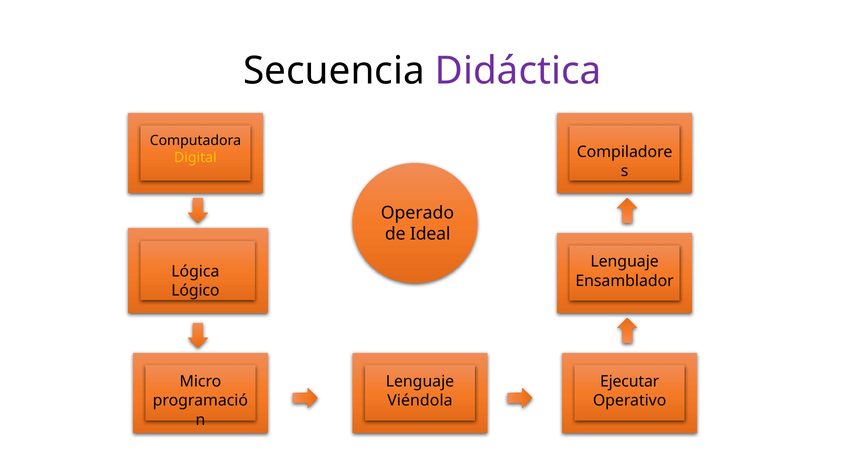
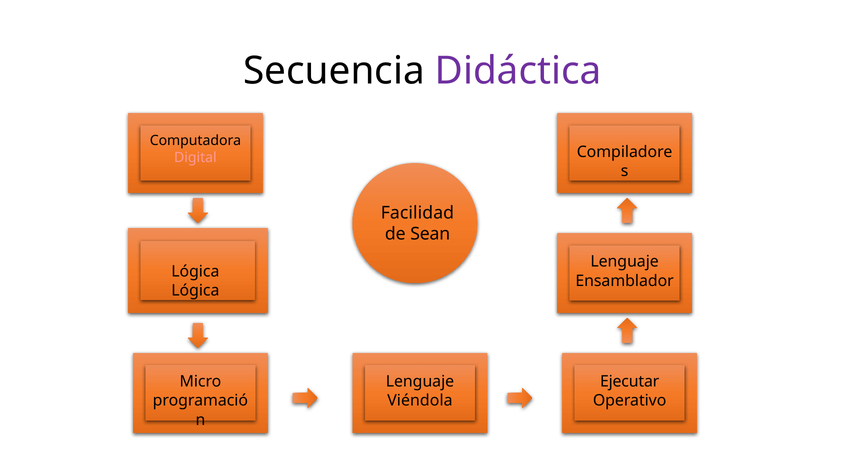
Digital colour: yellow -> pink
Operado: Operado -> Facilidad
Ideal: Ideal -> Sean
Lógico at (195, 290): Lógico -> Lógica
